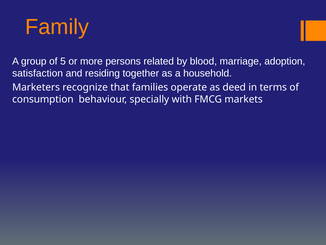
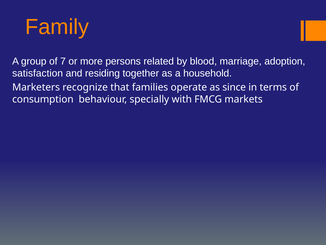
5: 5 -> 7
deed: deed -> since
